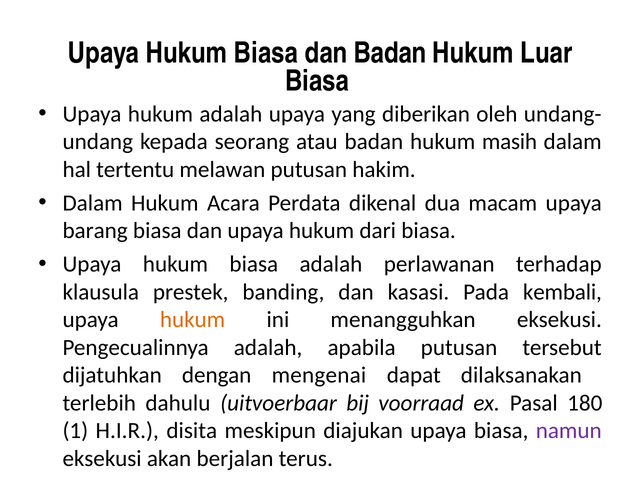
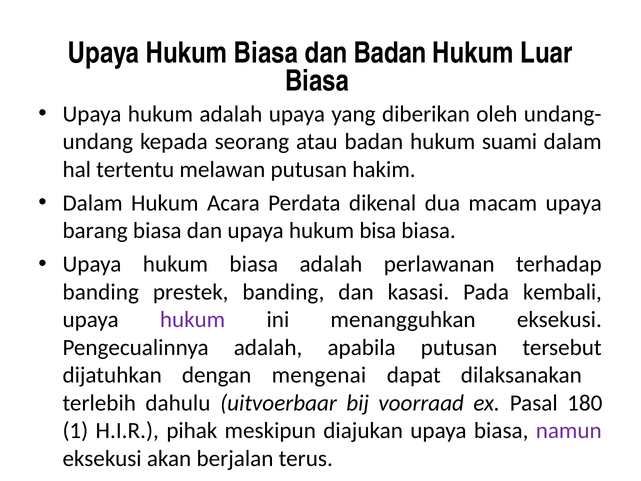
masih: masih -> suami
dari: dari -> bisa
klausula at (101, 292): klausula -> banding
hukum at (193, 320) colour: orange -> purple
disita: disita -> pihak
